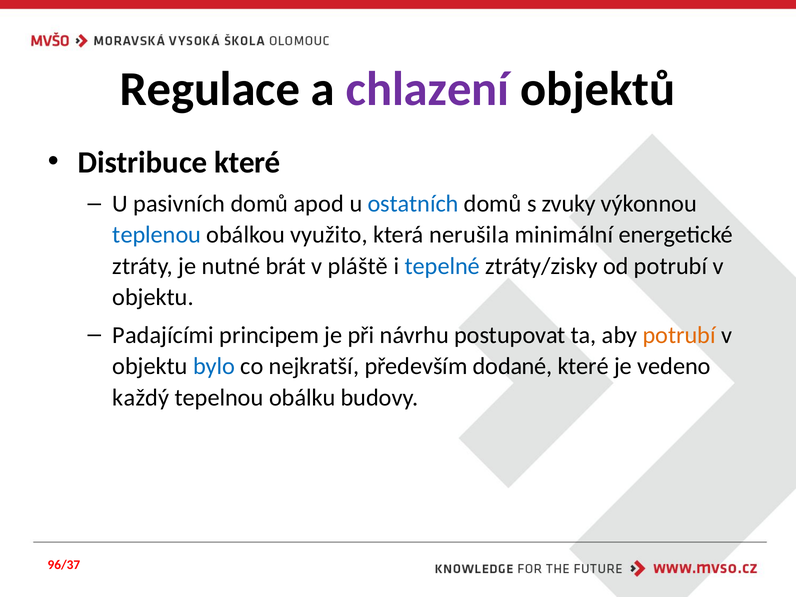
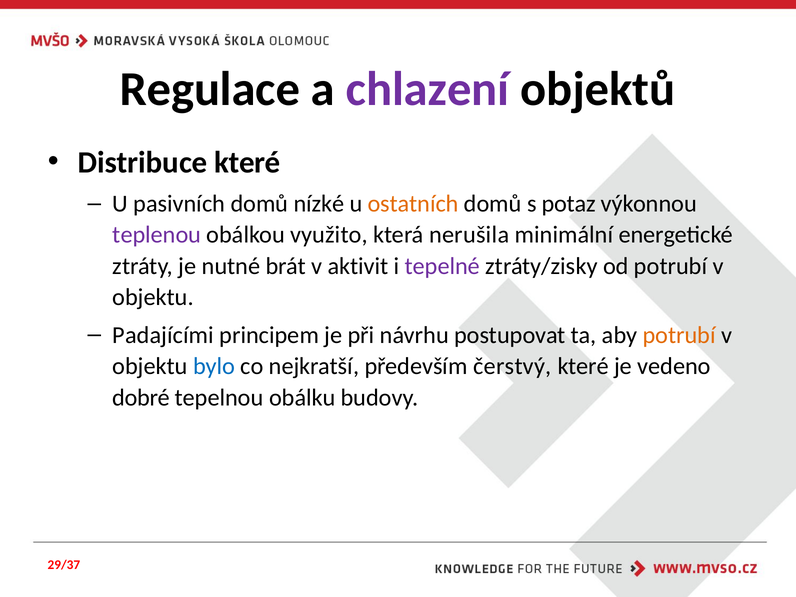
apod: apod -> nízké
ostatních colour: blue -> orange
zvuky: zvuky -> potaz
teplenou colour: blue -> purple
pláště: pláště -> aktivit
tepelné colour: blue -> purple
dodané: dodané -> čerstvý
každý: každý -> dobré
96/37: 96/37 -> 29/37
